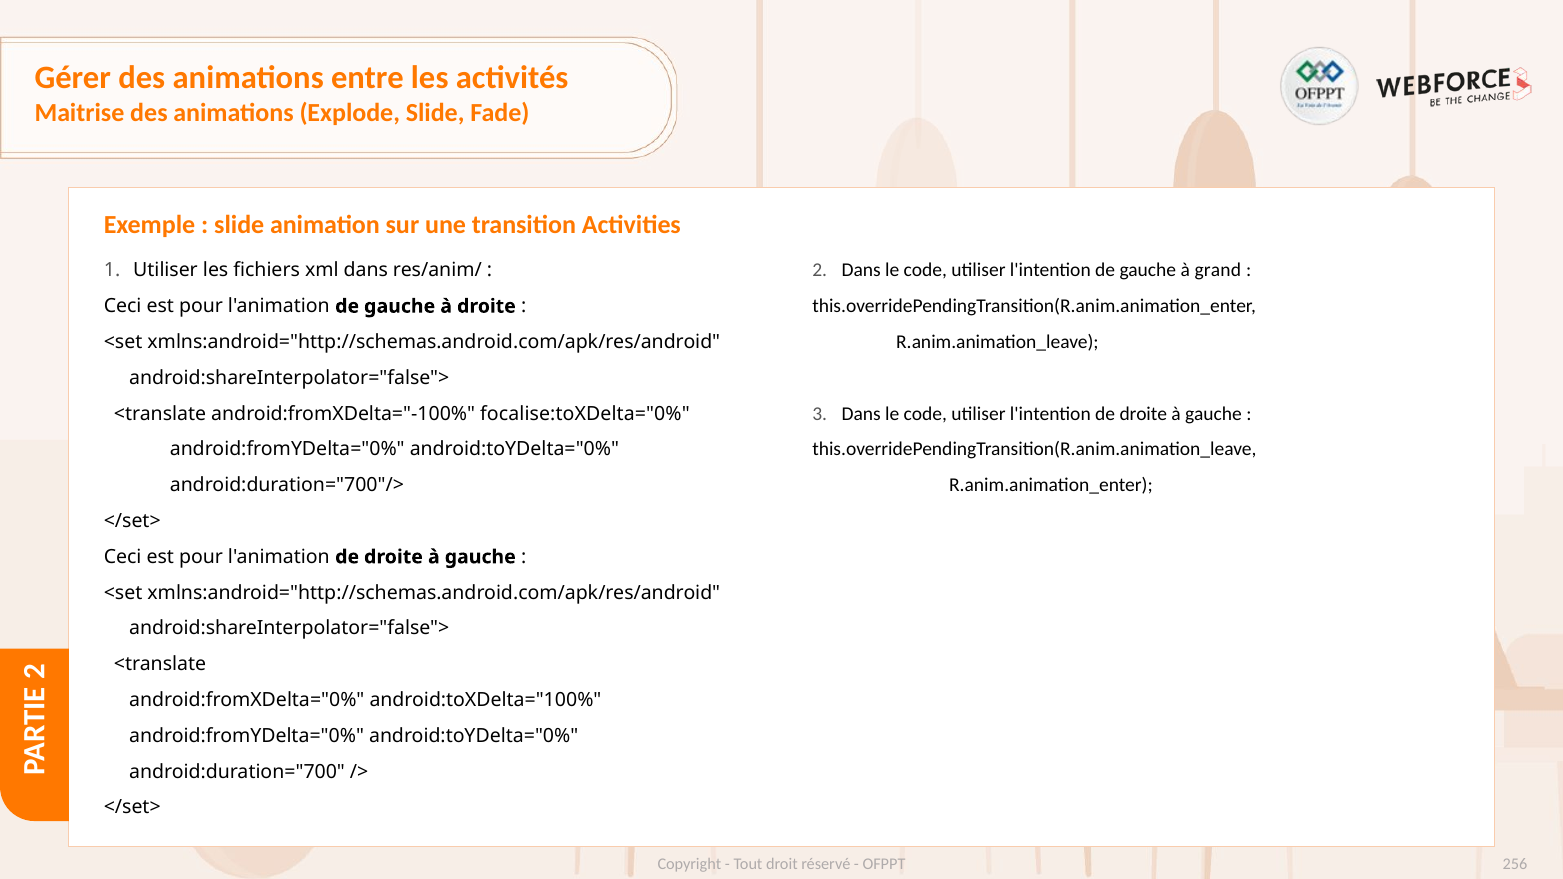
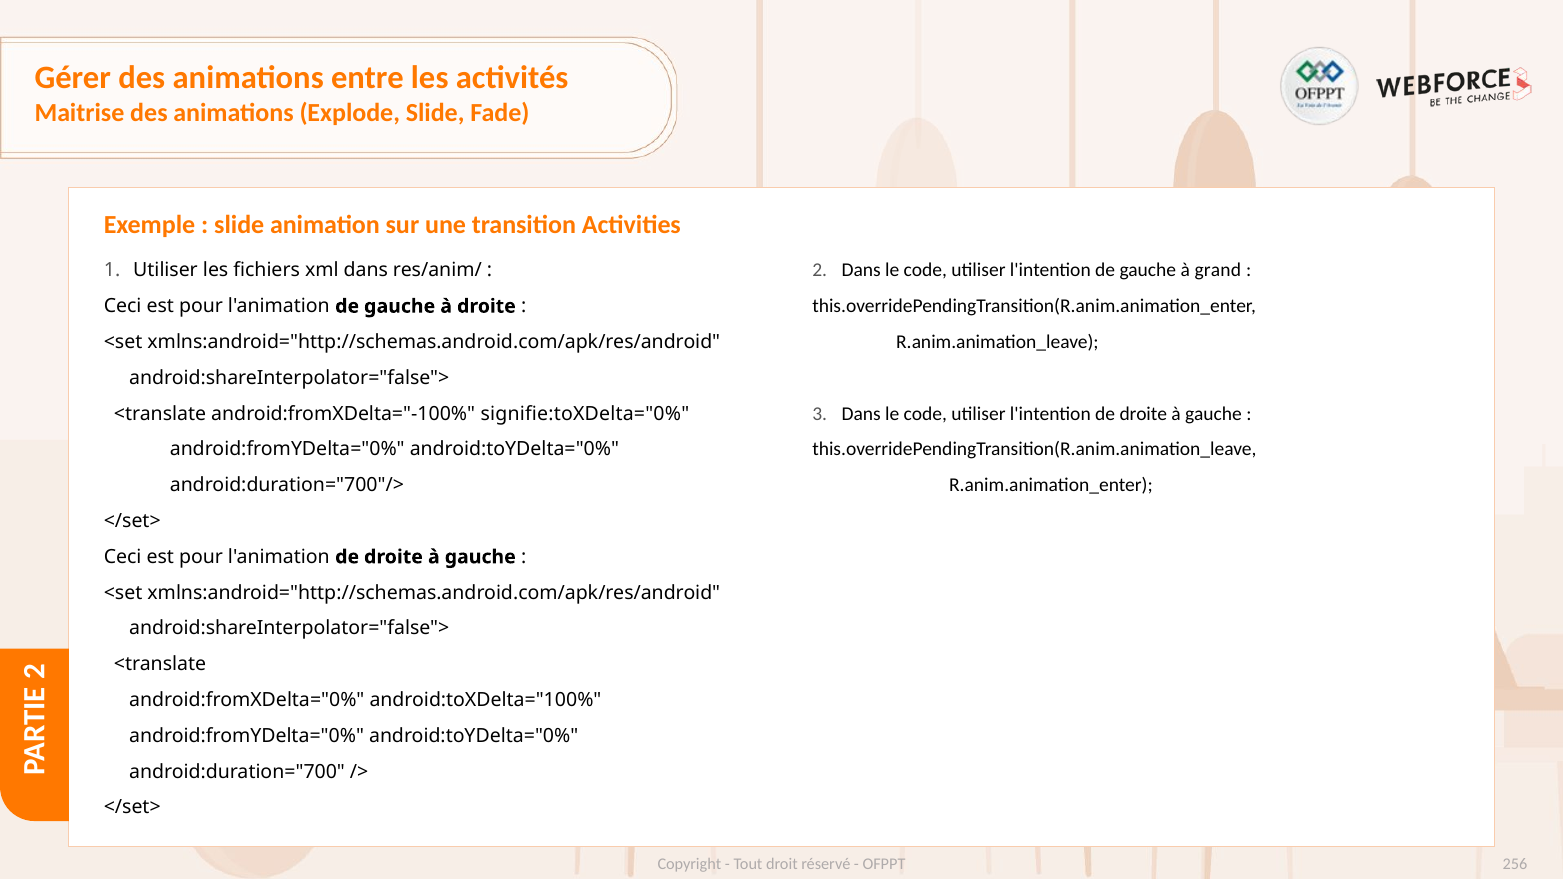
focalise:toXDelta="0%: focalise:toXDelta="0% -> signifie:toXDelta="0%
